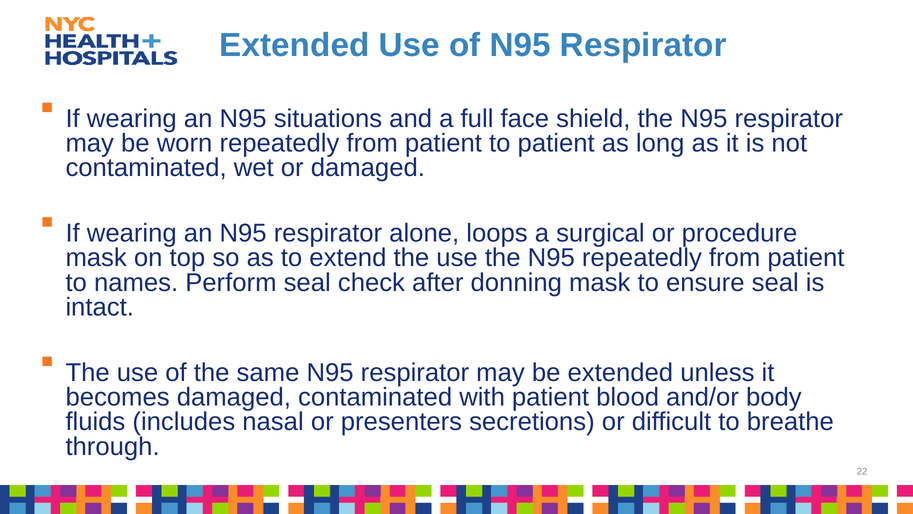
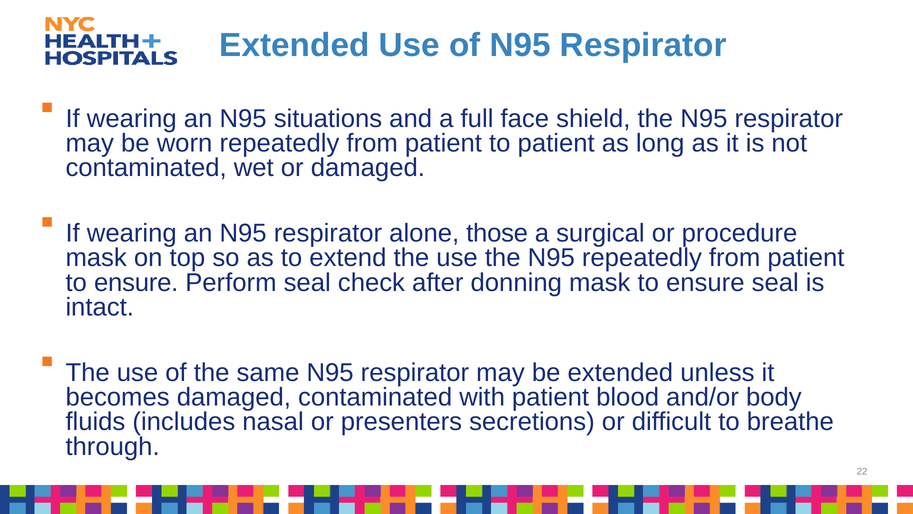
loops: loops -> those
names at (136, 282): names -> ensure
